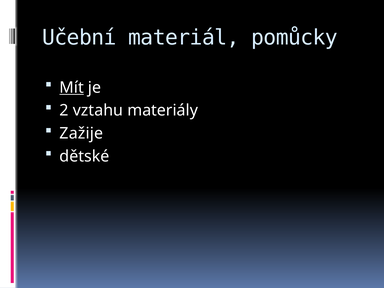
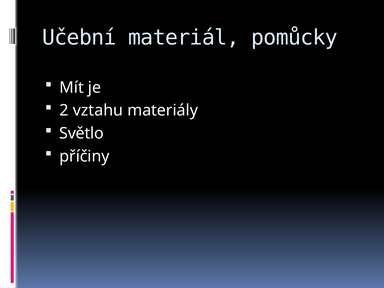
Mít underline: present -> none
Zažije: Zažije -> Světlo
dětské: dětské -> příčiny
